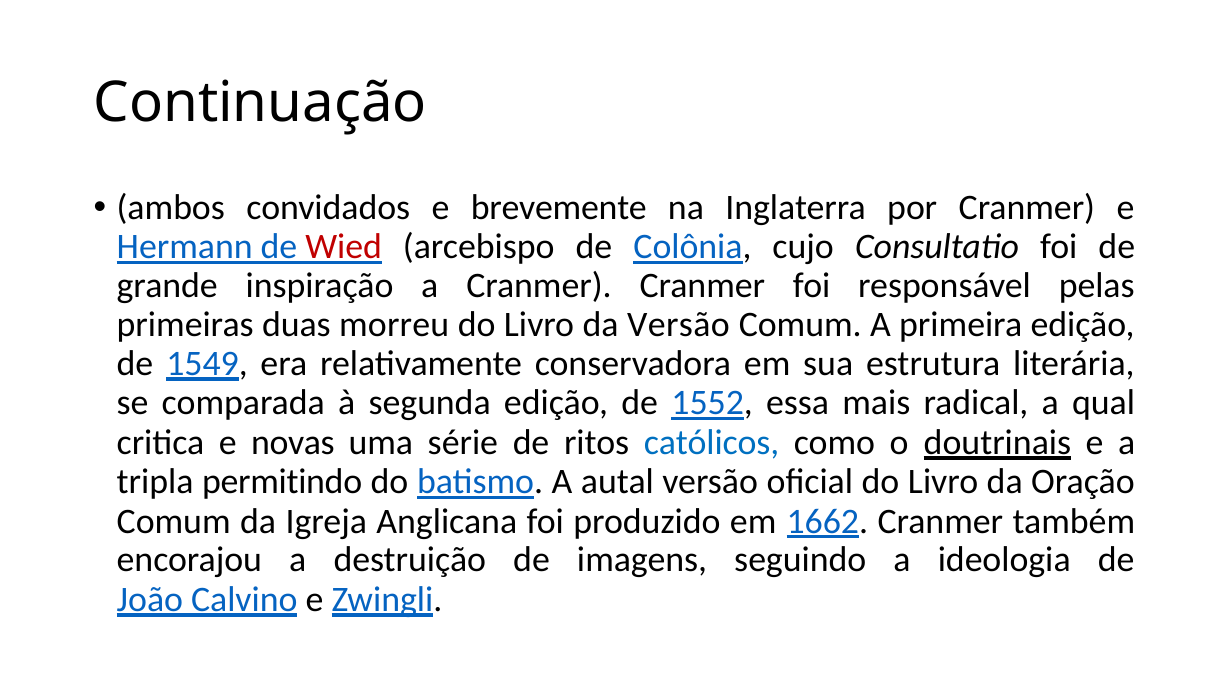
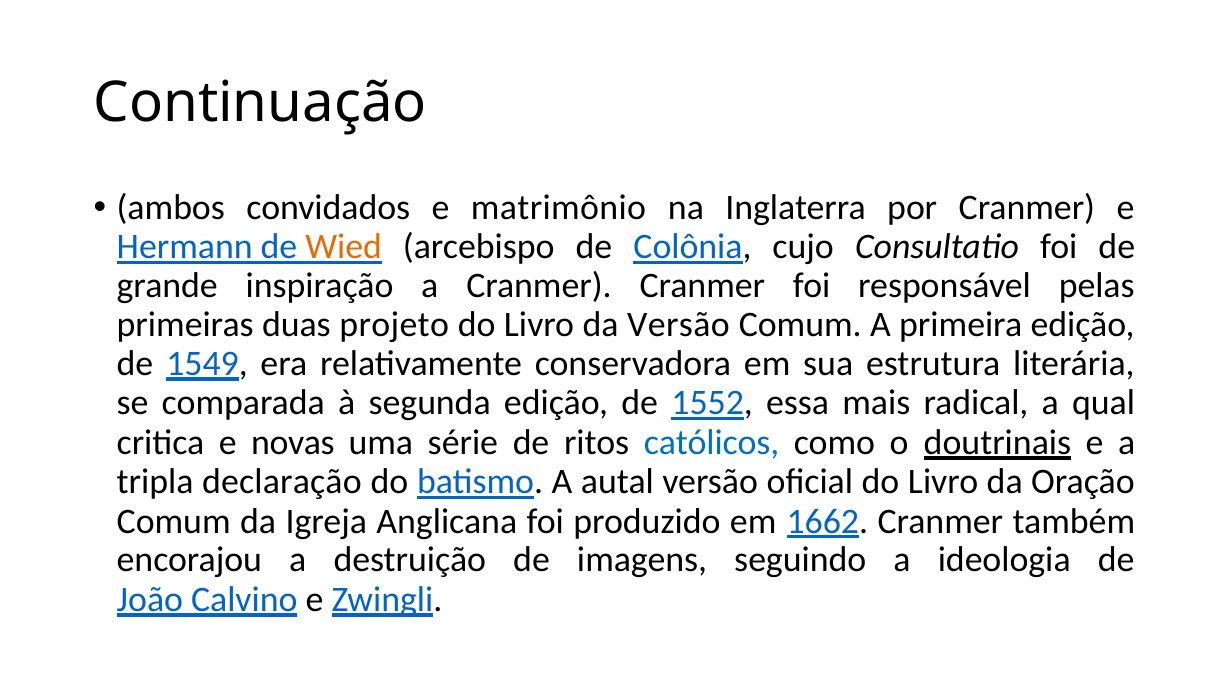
brevemente: brevemente -> matrimônio
Wied colour: red -> orange
morreu: morreu -> projeto
permitindo: permitindo -> declaração
